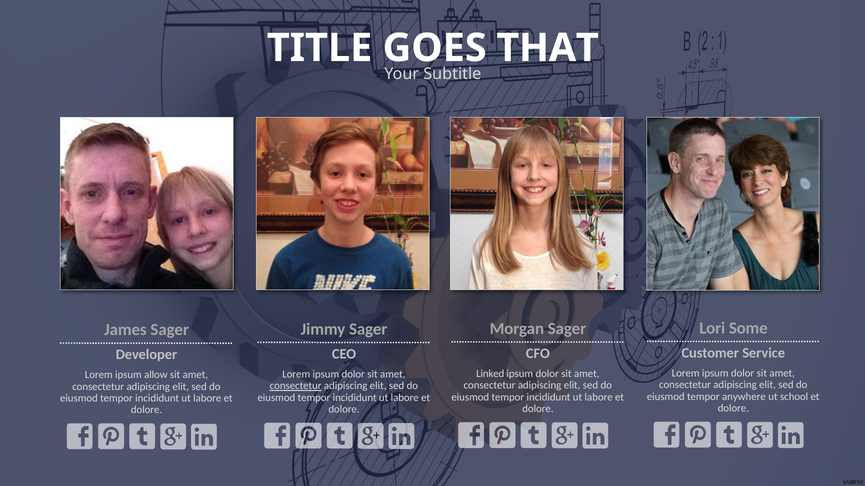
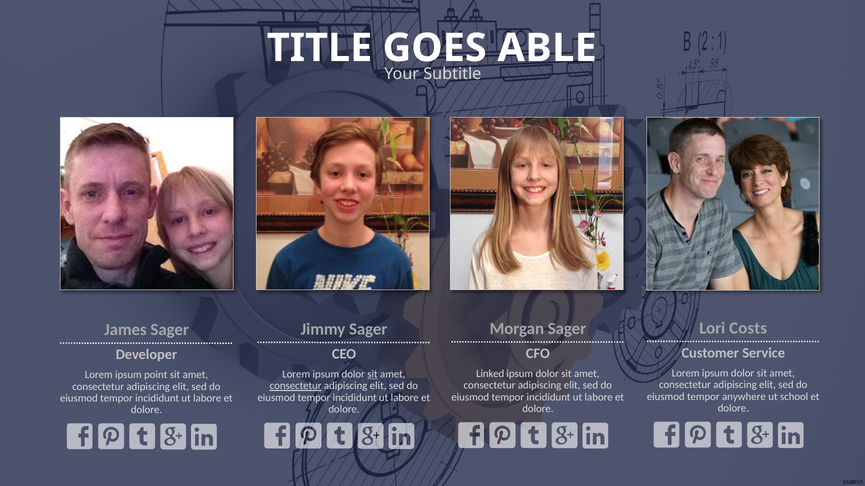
THAT: THAT -> ABLE
Some: Some -> Costs
sit at (373, 375) underline: none -> present
allow: allow -> point
